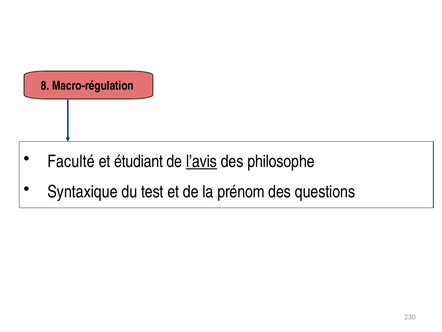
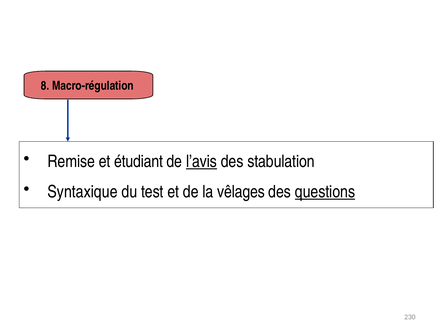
Faculté: Faculté -> Remise
philosophe: philosophe -> stabulation
prénom: prénom -> vêlages
questions underline: none -> present
